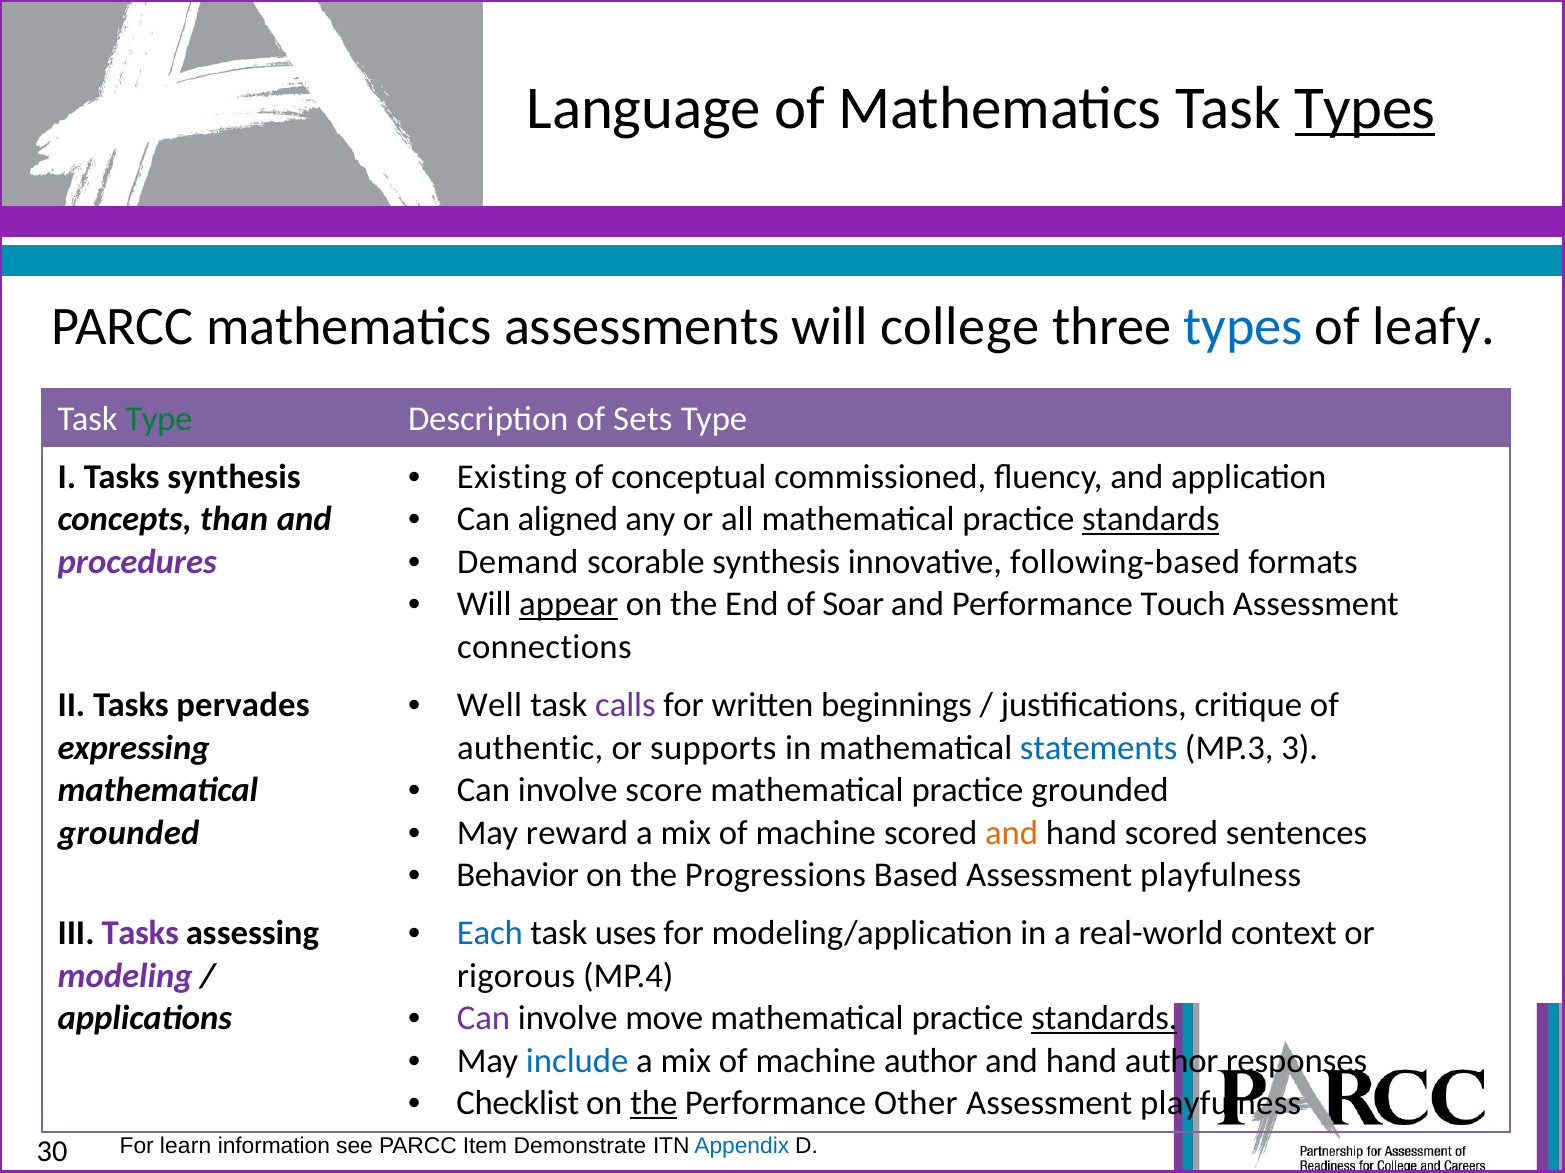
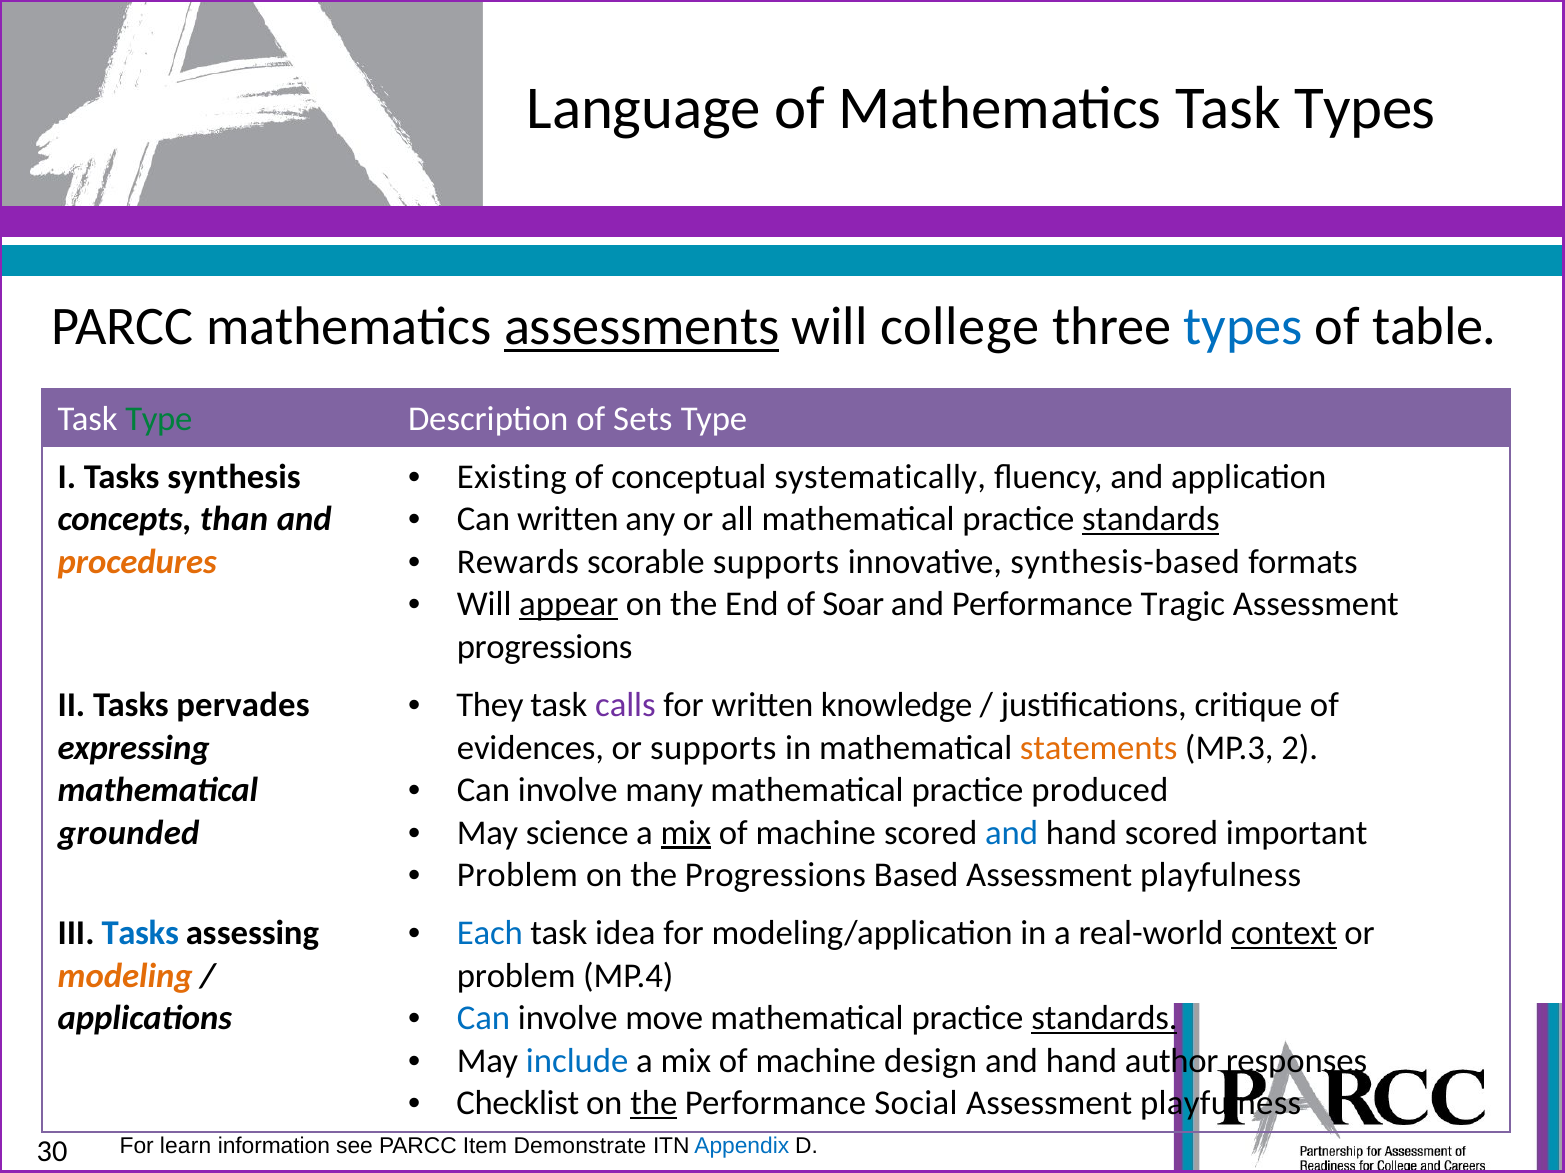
Types at (1365, 109) underline: present -> none
assessments underline: none -> present
leafy: leafy -> table
commissioned: commissioned -> systematically
Can aligned: aligned -> written
Demand: Demand -> Rewards
scorable synthesis: synthesis -> supports
following-based: following-based -> synthesis-based
procedures colour: purple -> orange
Touch: Touch -> Tragic
connections at (544, 647): connections -> progressions
Well: Well -> They
beginnings: beginnings -> knowledge
authentic: authentic -> evidences
statements colour: blue -> orange
3: 3 -> 2
score: score -> many
practice grounded: grounded -> produced
reward: reward -> science
mix at (686, 833) underline: none -> present
and at (1012, 833) colour: orange -> blue
sentences: sentences -> important
Behavior at (518, 876): Behavior -> Problem
uses: uses -> idea
context underline: none -> present
Tasks at (140, 934) colour: purple -> blue
modeling colour: purple -> orange
rigorous at (516, 976): rigorous -> problem
Can at (484, 1019) colour: purple -> blue
machine author: author -> design
Other: Other -> Social
